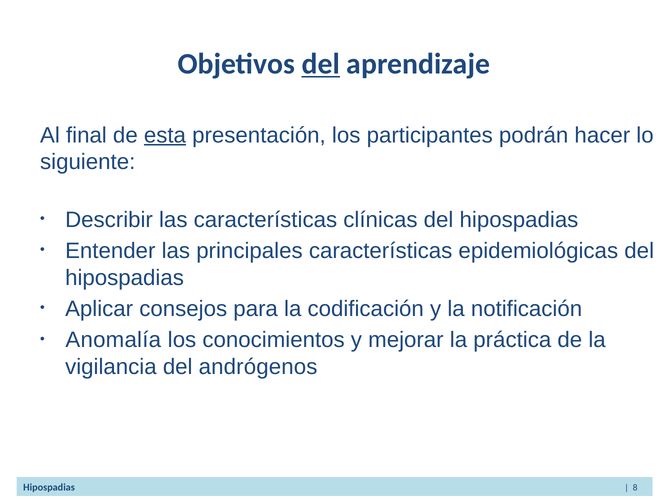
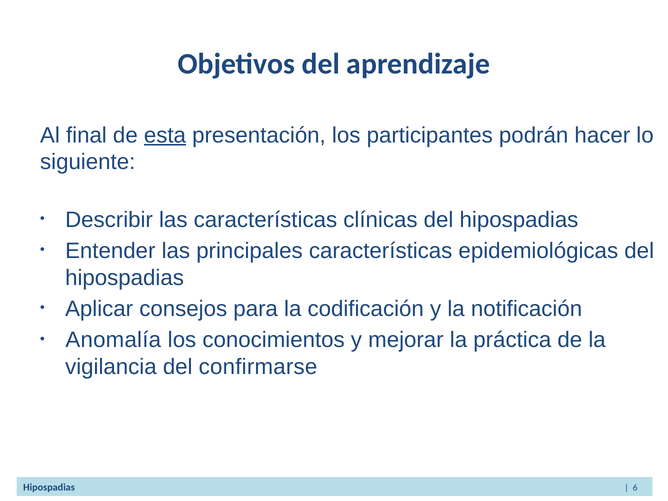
del at (321, 64) underline: present -> none
andrógenos: andrógenos -> confirmarse
8: 8 -> 6
